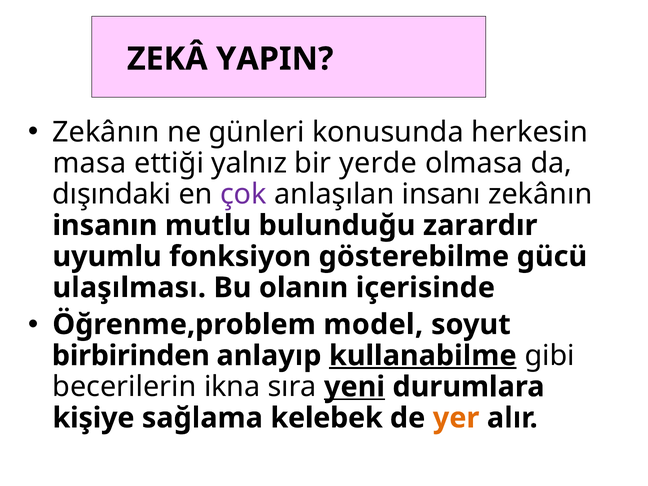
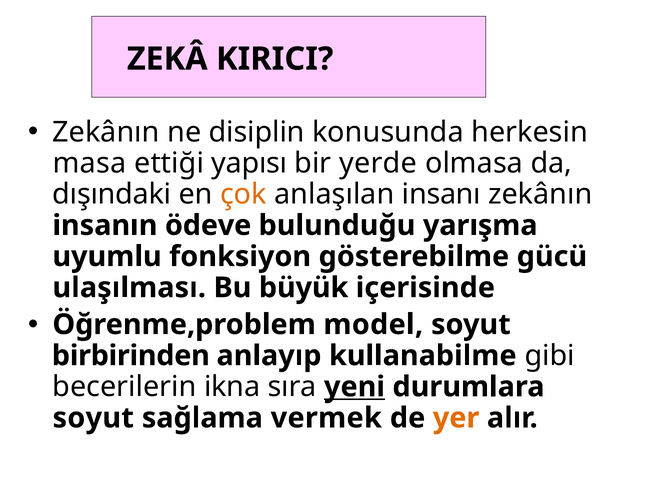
YAPIN: YAPIN -> KIRICI
günleri: günleri -> disiplin
yalnız: yalnız -> yapısı
çok colour: purple -> orange
mutlu: mutlu -> ödeve
zarardır: zarardır -> yarışma
olanın: olanın -> büyük
kullanabilme underline: present -> none
kişiye at (93, 418): kişiye -> soyut
kelebek: kelebek -> vermek
